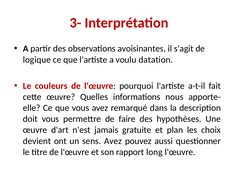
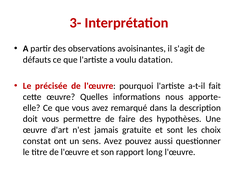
logique: logique -> défauts
couleurs: couleurs -> précisée
plan: plan -> sont
devient: devient -> constat
